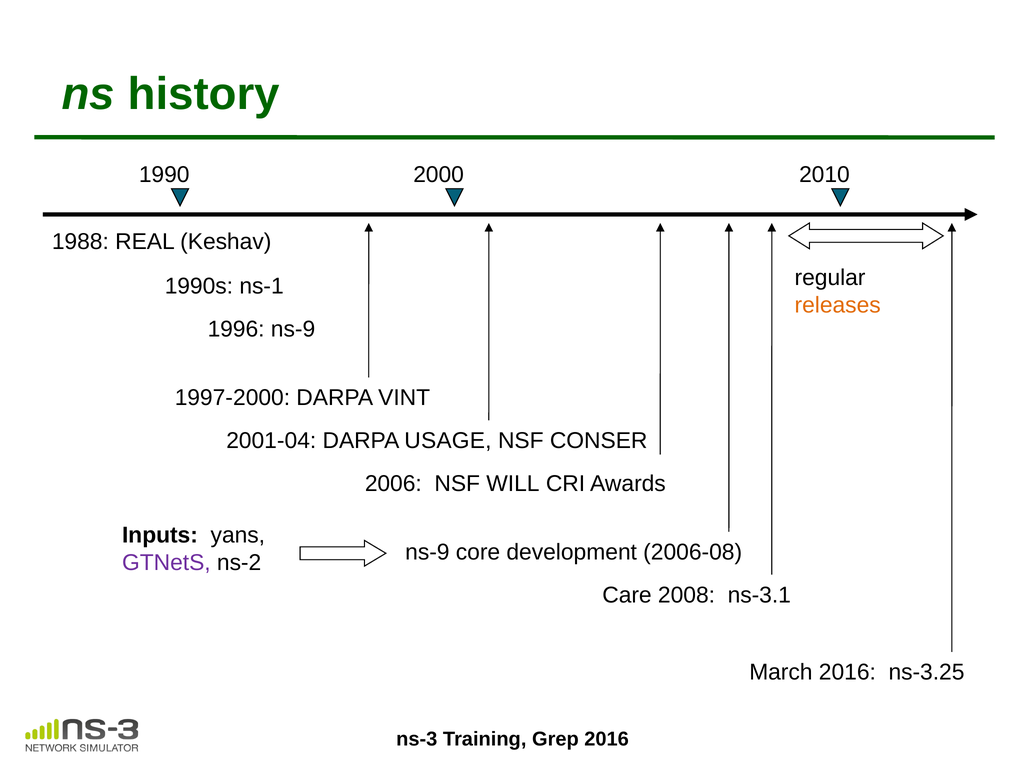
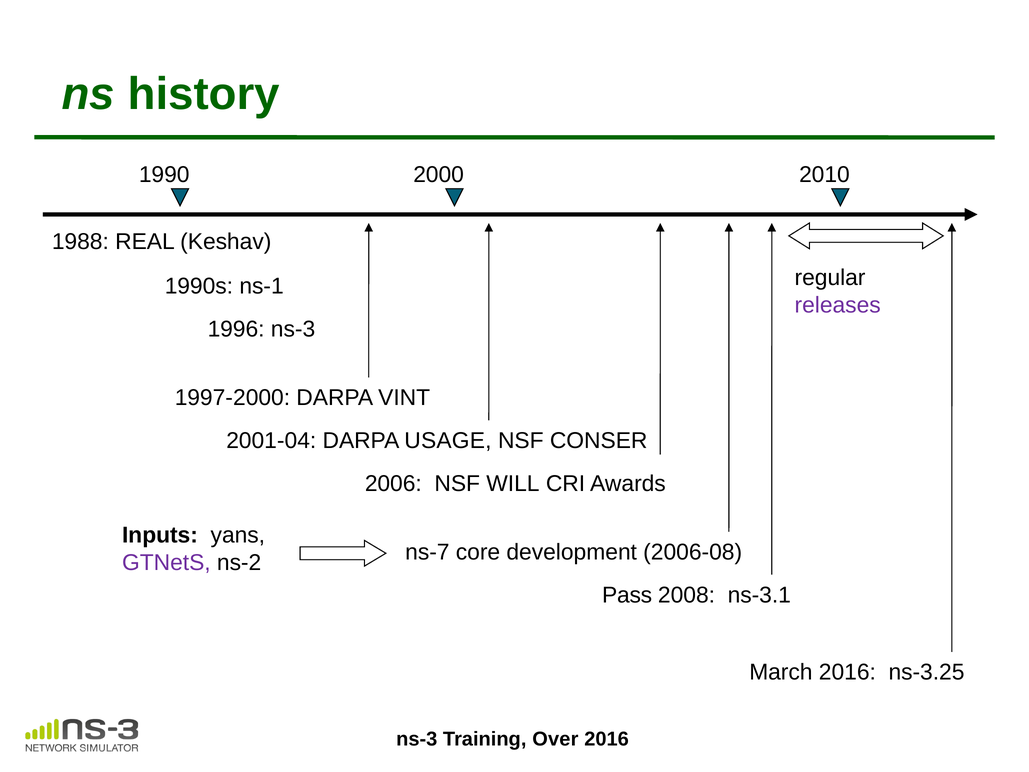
releases colour: orange -> purple
1996 ns-9: ns-9 -> ns-3
ns-9 at (427, 552): ns-9 -> ns-7
Care: Care -> Pass
Grep: Grep -> Over
